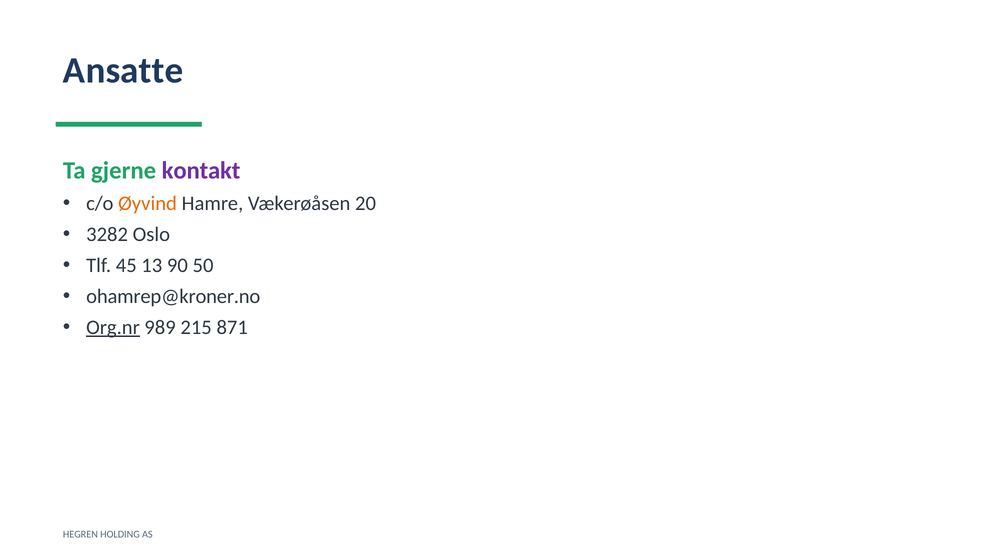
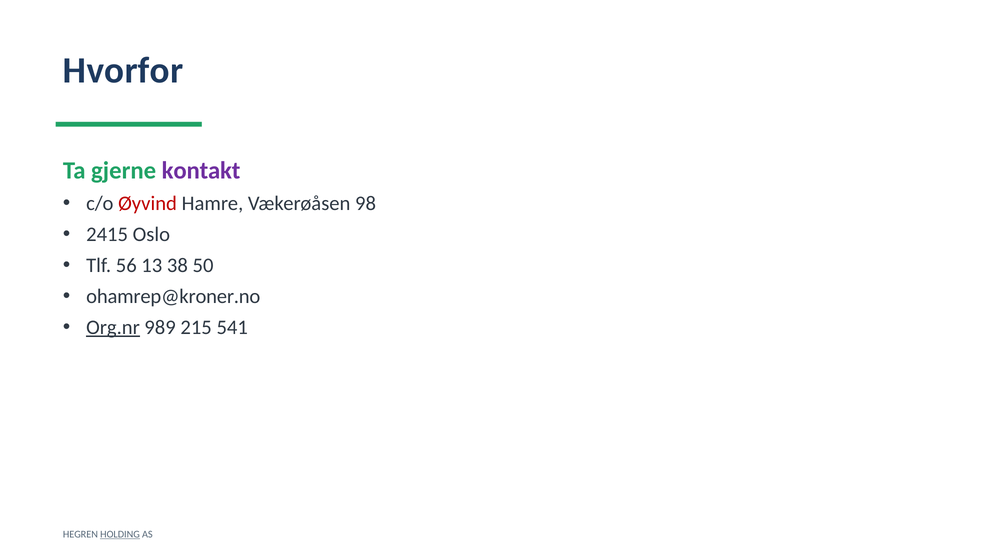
Ansatte: Ansatte -> Hvorfor
Øyvind colour: orange -> red
20: 20 -> 98
3282: 3282 -> 2415
45: 45 -> 56
90: 90 -> 38
871: 871 -> 541
HOLDING underline: none -> present
